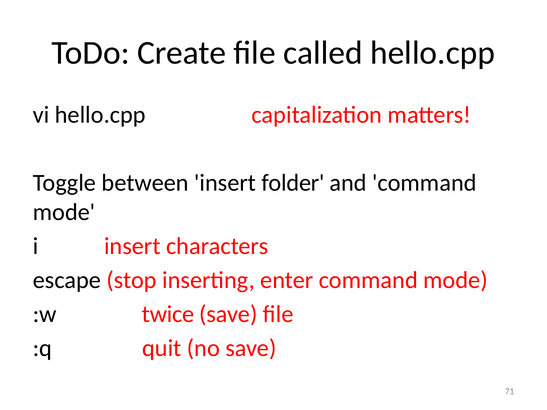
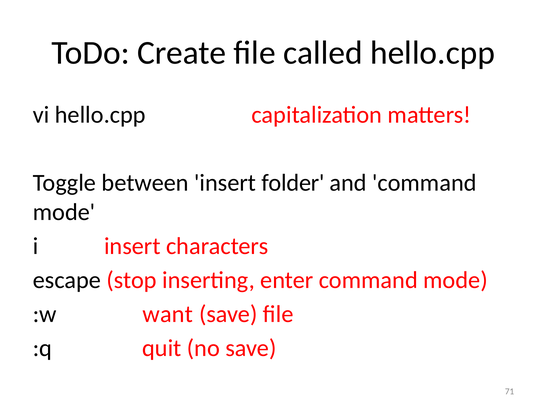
twice: twice -> want
